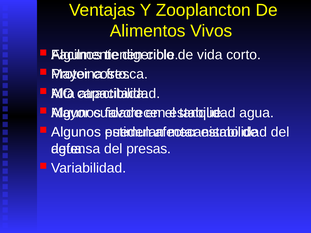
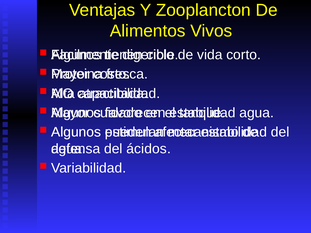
presas: presas -> ácidos
